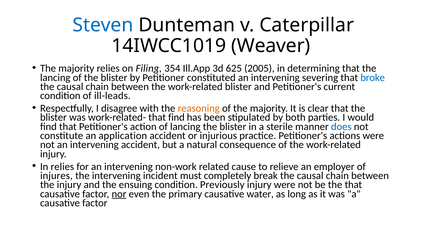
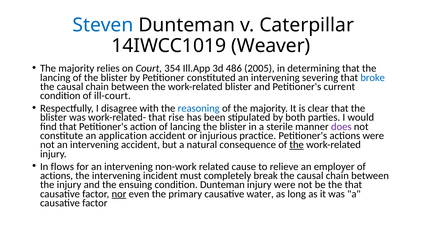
Filing: Filing -> Court
625: 625 -> 486
ill-leads: ill-leads -> ill-court
reasoning colour: orange -> blue
that find: find -> rise
does colour: blue -> purple
the at (297, 145) underline: none -> present
In relies: relies -> flows
injures at (56, 176): injures -> actions
condition Previously: Previously -> Dunteman
